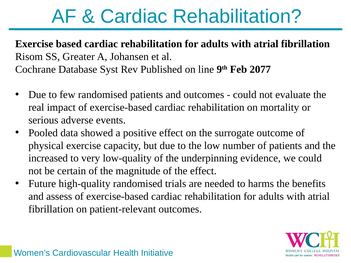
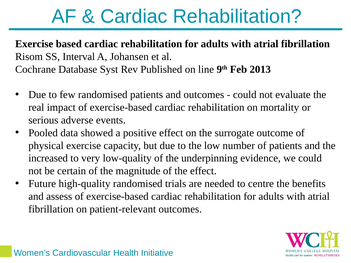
Greater: Greater -> Interval
2077: 2077 -> 2013
harms: harms -> centre
